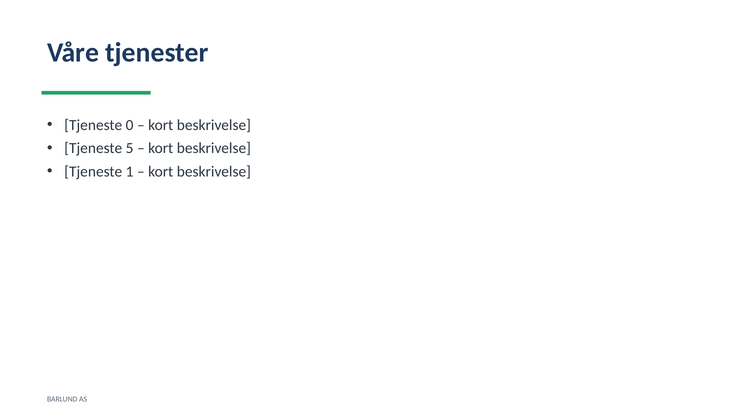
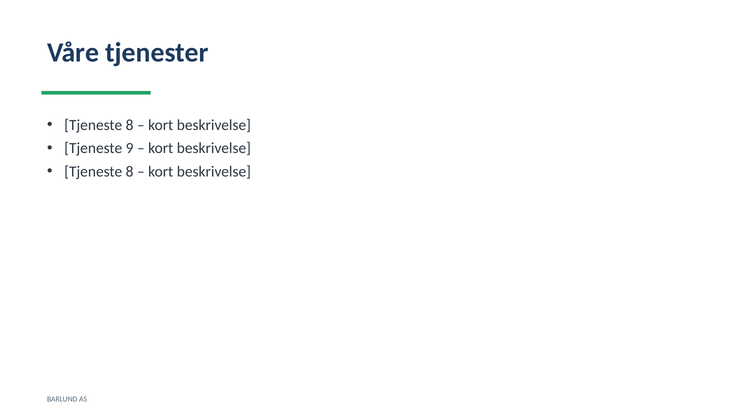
0 at (130, 125): 0 -> 8
5: 5 -> 9
1 at (130, 171): 1 -> 8
